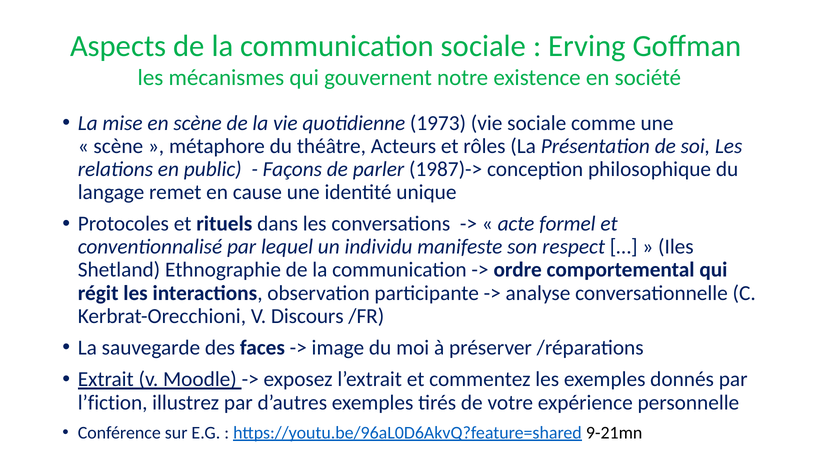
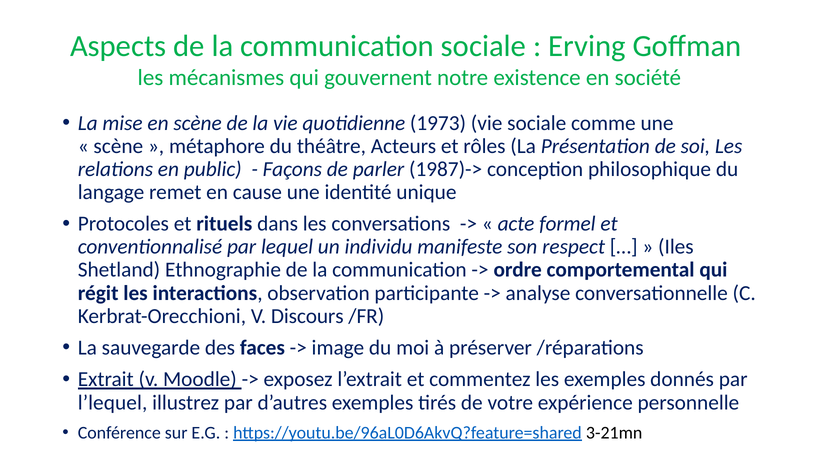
l’fiction: l’fiction -> l’lequel
9-21mn: 9-21mn -> 3-21mn
